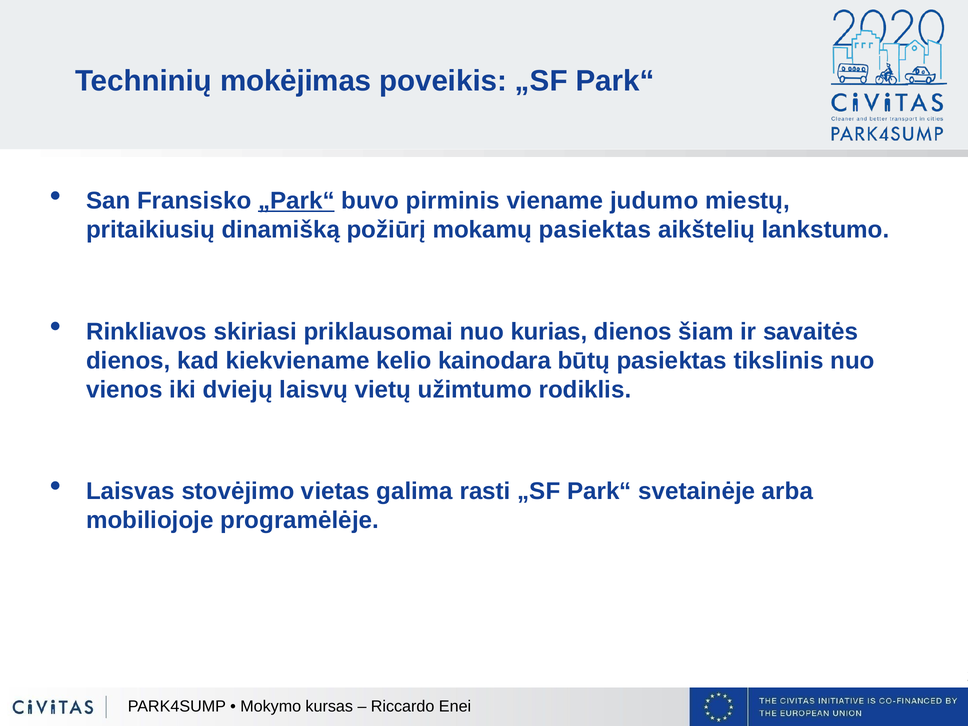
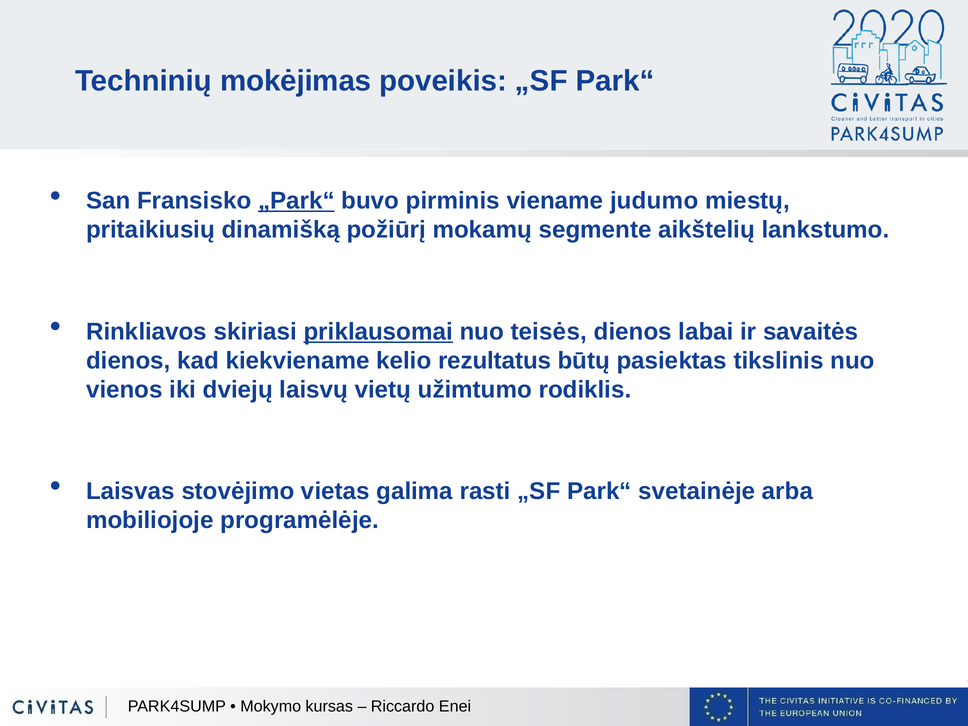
mokamų pasiektas: pasiektas -> segmente
priklausomai underline: none -> present
kurias: kurias -> teisės
šiam: šiam -> labai
kainodara: kainodara -> rezultatus
